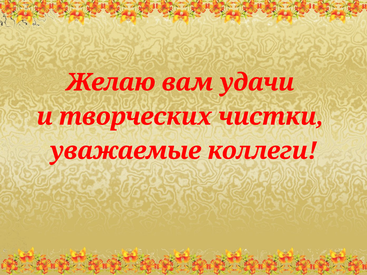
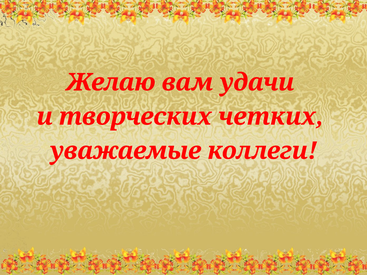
чистки: чистки -> четких
